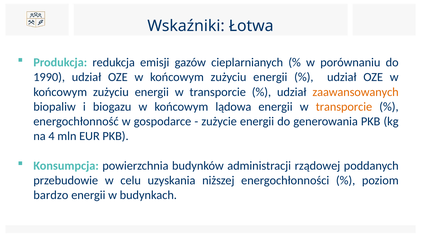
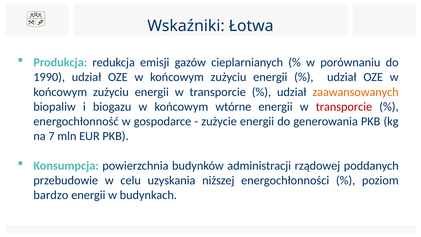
lądowa: lądowa -> wtórne
transporcie at (344, 107) colour: orange -> red
4: 4 -> 7
